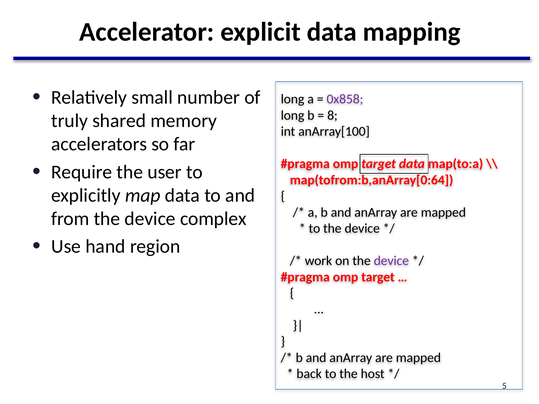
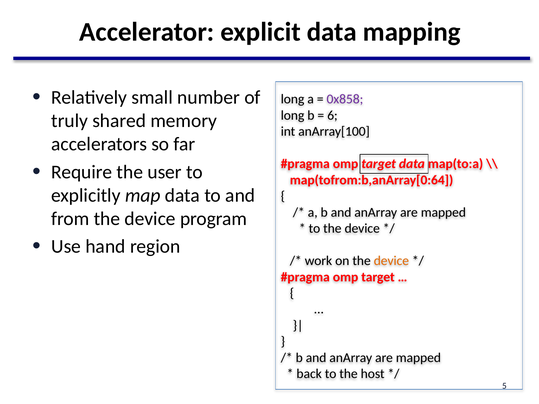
8: 8 -> 6
complex: complex -> program
device at (391, 261) colour: purple -> orange
